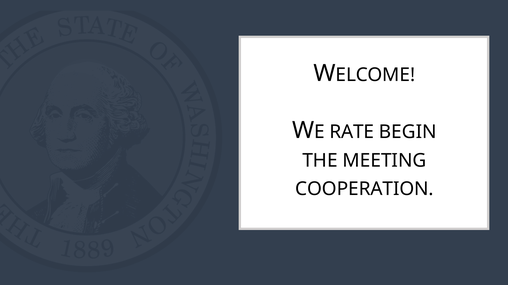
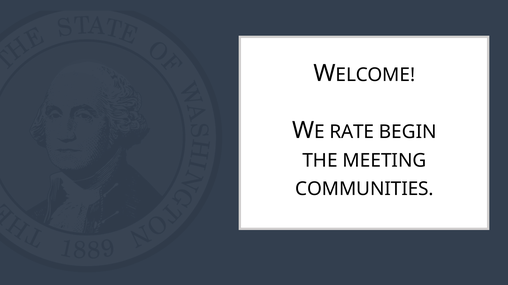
COOPERATION: COOPERATION -> COMMUNITIES
